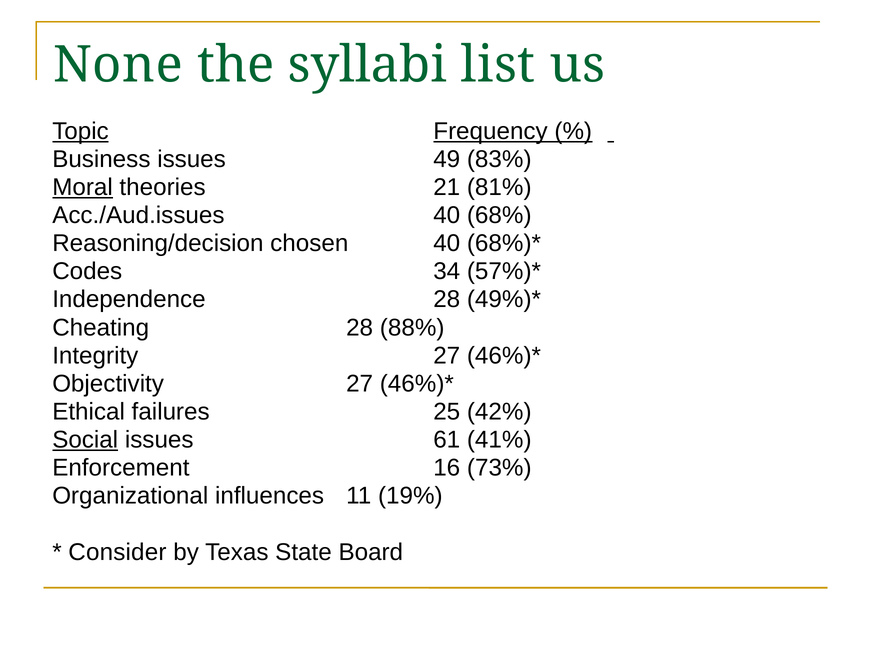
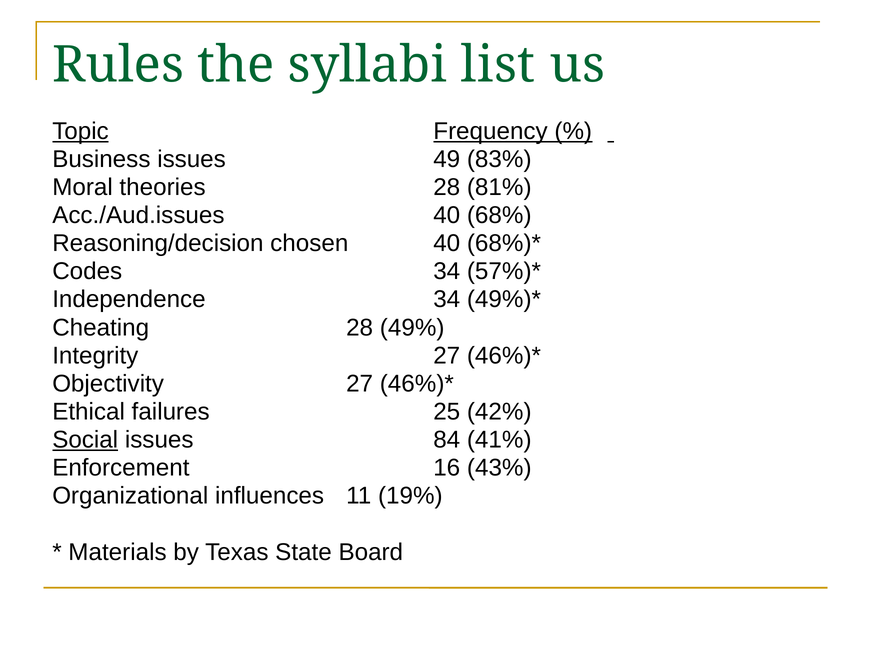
None: None -> Rules
Moral underline: present -> none
theories 21: 21 -> 28
Independence 28: 28 -> 34
88%: 88% -> 49%
61: 61 -> 84
73%: 73% -> 43%
Consider: Consider -> Materials
